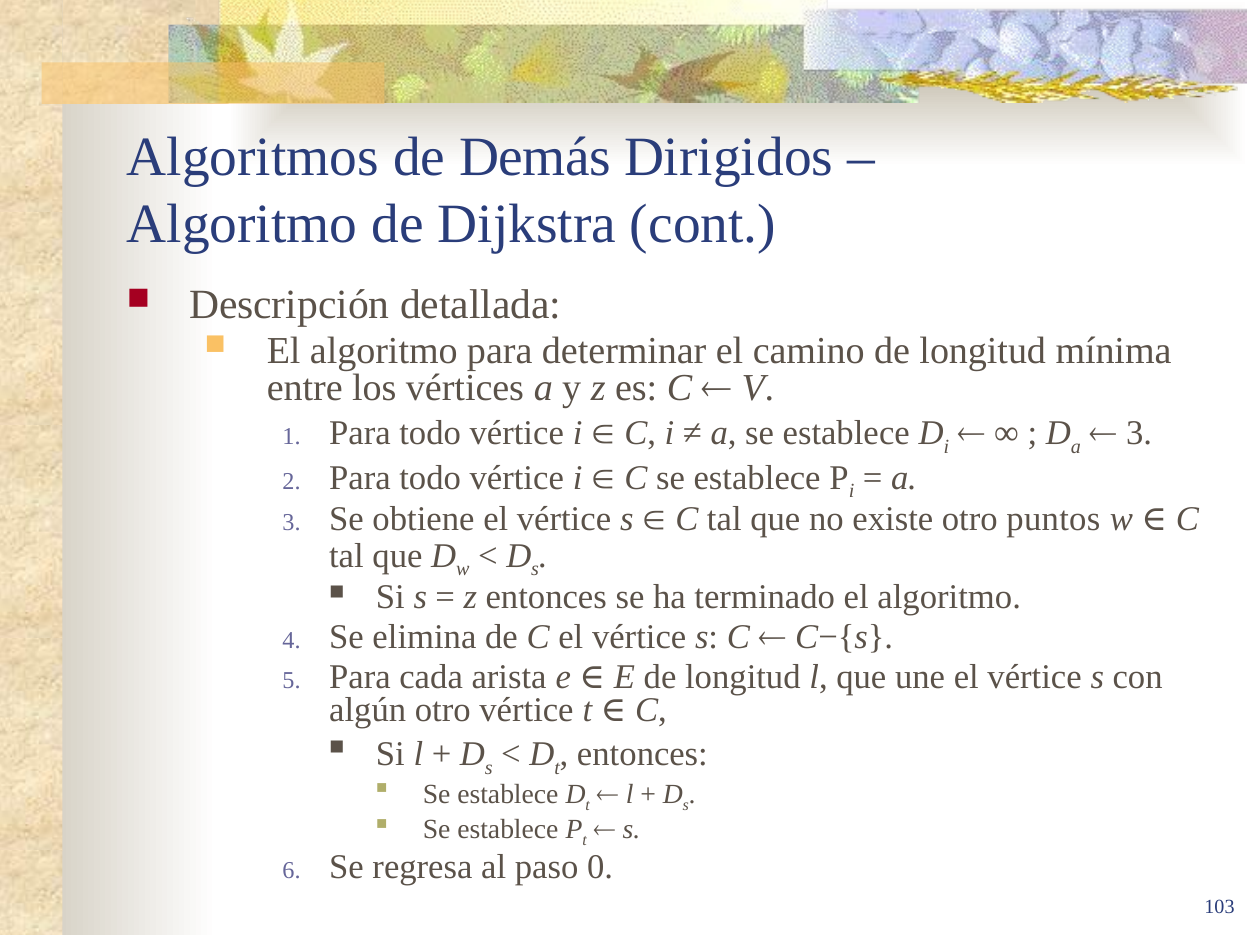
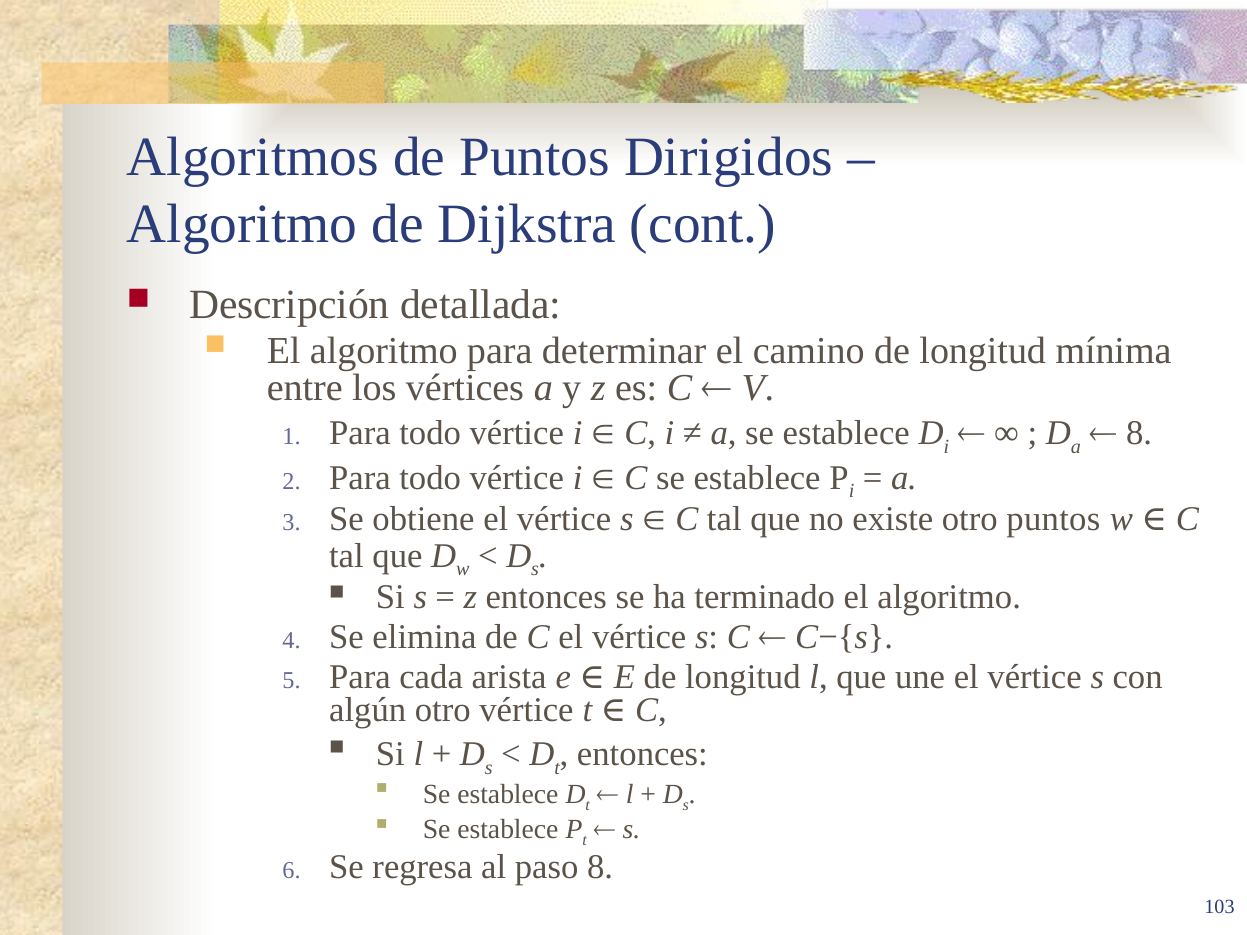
de Demás: Demás -> Puntos
3 at (1139, 433): 3 -> 8
paso 0: 0 -> 8
